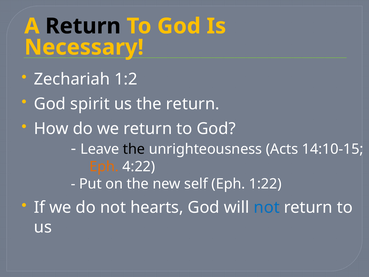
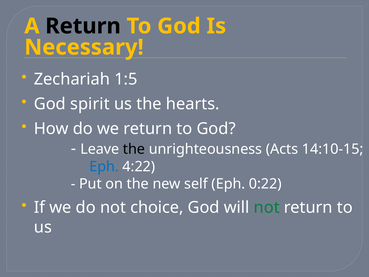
1:2: 1:2 -> 1:5
the return: return -> hearts
Eph at (104, 167) colour: orange -> blue
1:22: 1:22 -> 0:22
hearts: hearts -> choice
not at (267, 207) colour: blue -> green
